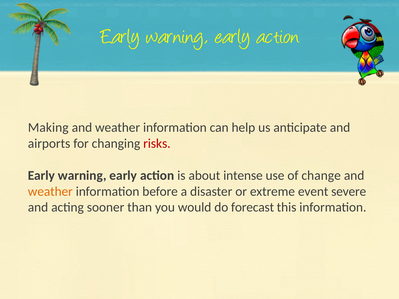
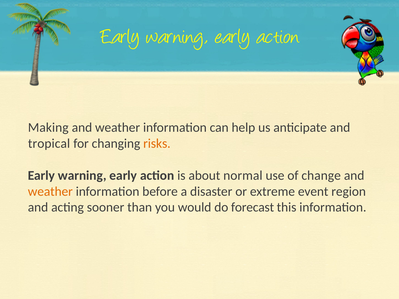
airports: airports -> tropical
risks colour: red -> orange
intense: intense -> normal
severe: severe -> region
